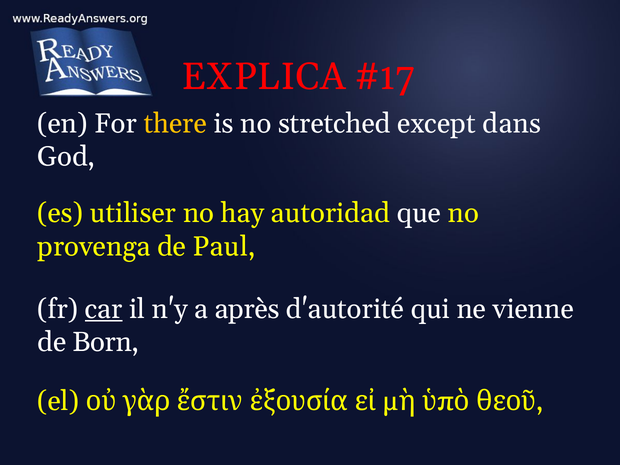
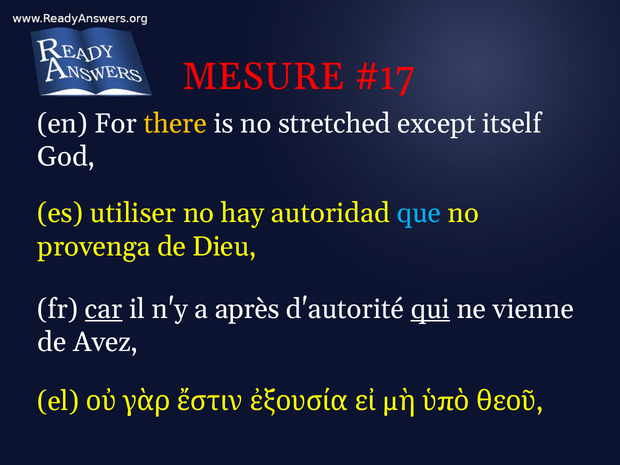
EXPLICA: EXPLICA -> MESURE
dans: dans -> itself
que colour: white -> light blue
Paul: Paul -> Dieu
qui underline: none -> present
Born: Born -> Avez
